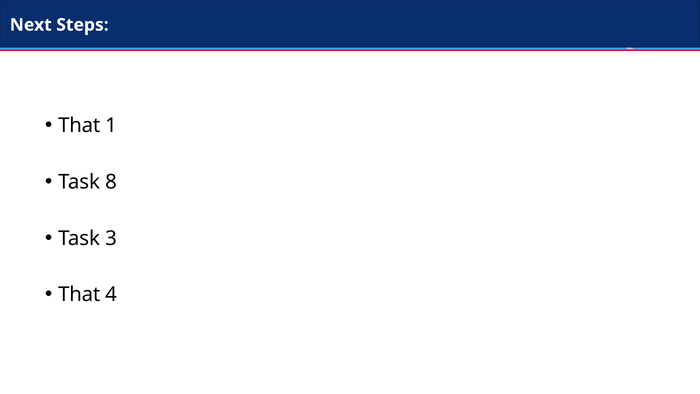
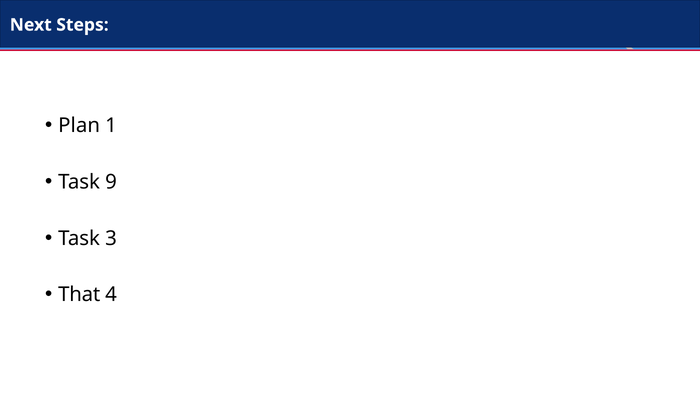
That at (79, 126): That -> Plan
8: 8 -> 9
